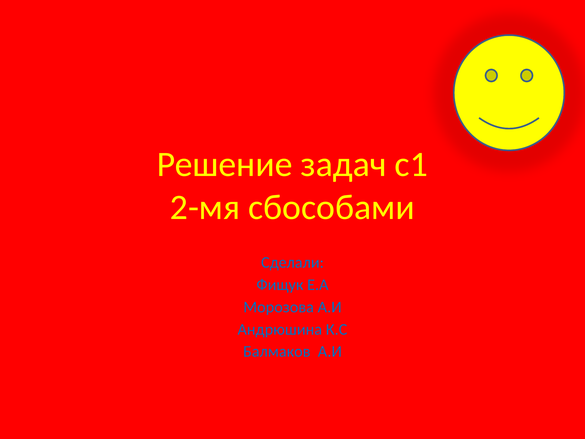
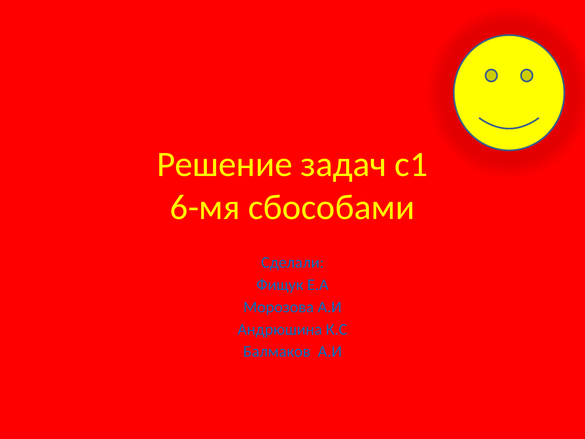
2-мя: 2-мя -> 6-мя
